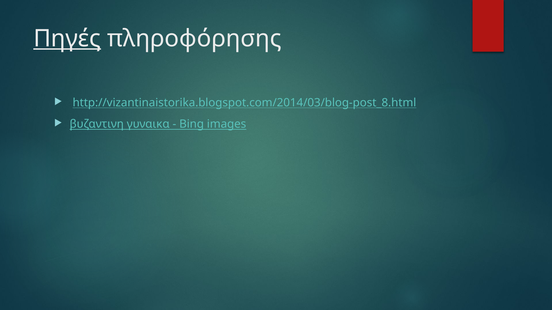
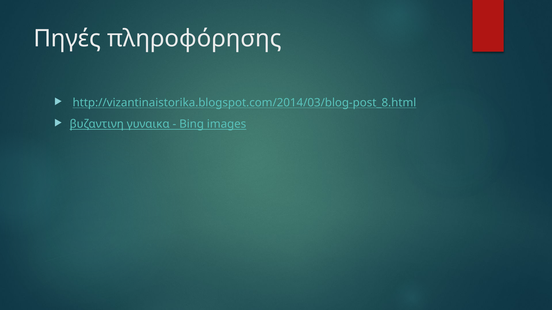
Πηγές underline: present -> none
